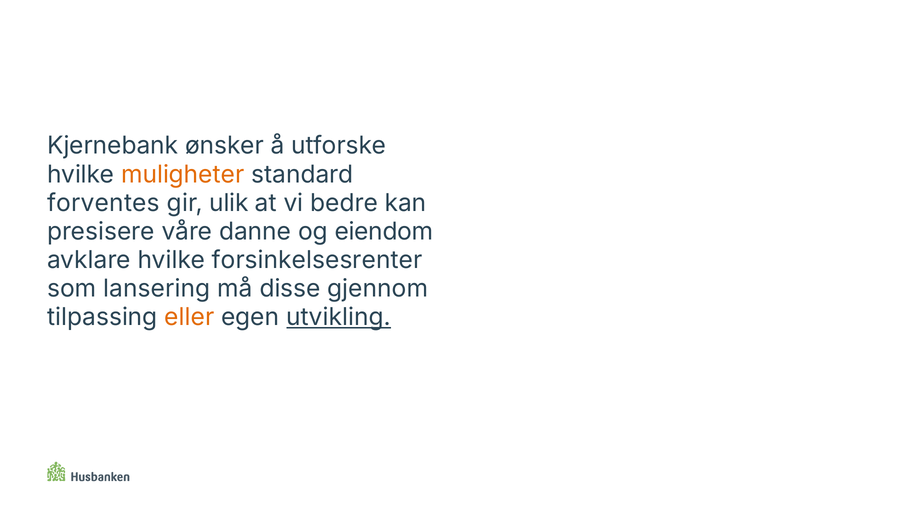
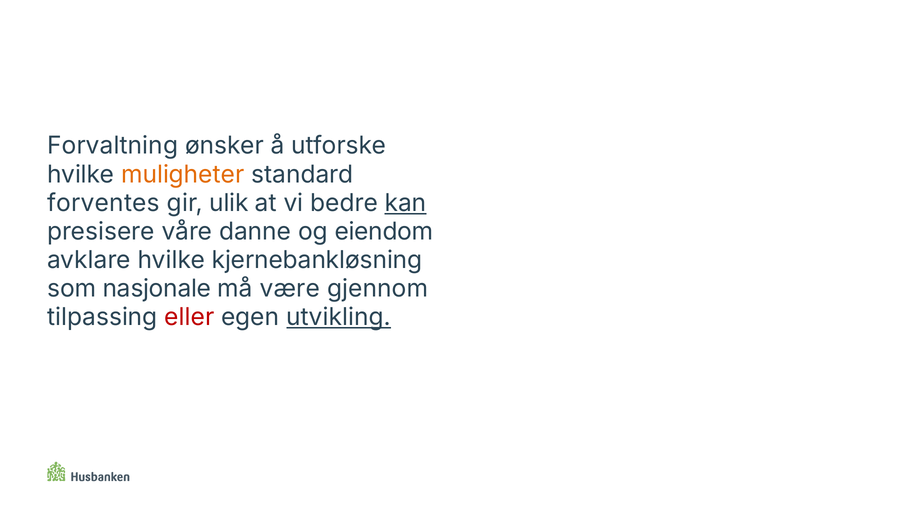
Kjernebank: Kjernebank -> Forvaltning
kan underline: none -> present
forsinkelsesrenter: forsinkelsesrenter -> kjernebankløsning
lansering: lansering -> nasjonale
disse: disse -> være
eller colour: orange -> red
